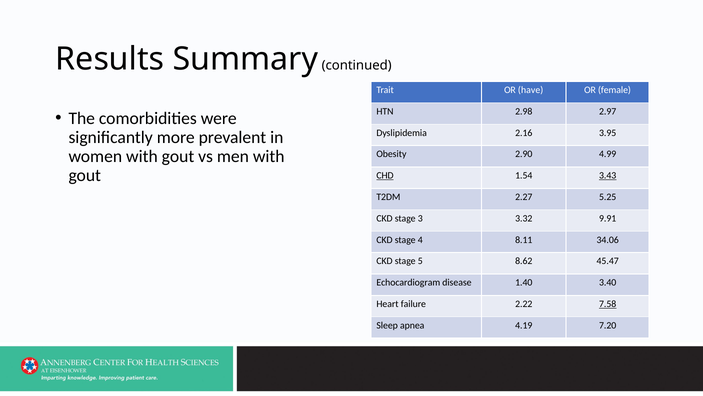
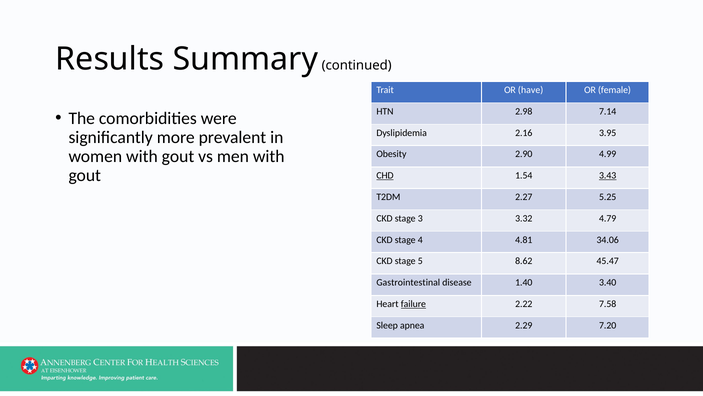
2.97: 2.97 -> 7.14
9.91: 9.91 -> 4.79
8.11: 8.11 -> 4.81
Echocardiogram: Echocardiogram -> Gastrointestinal
failure underline: none -> present
7.58 underline: present -> none
4.19: 4.19 -> 2.29
